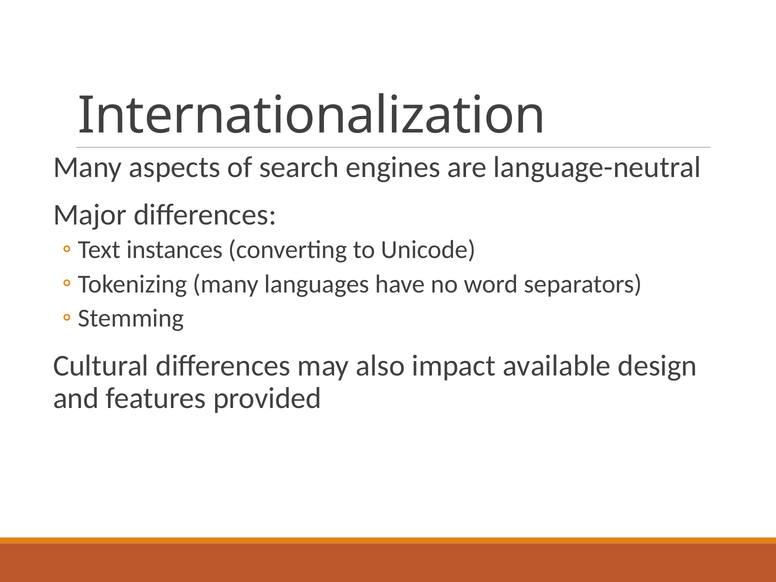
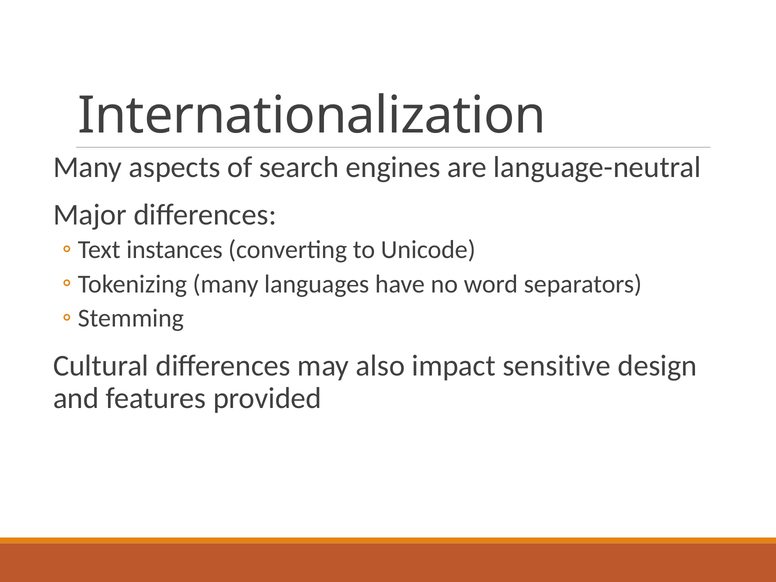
available: available -> sensitive
